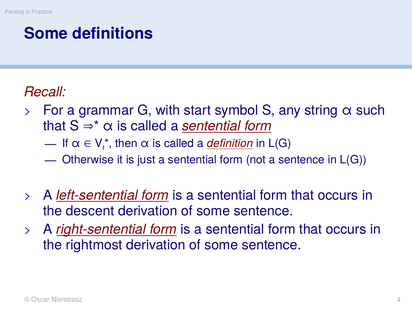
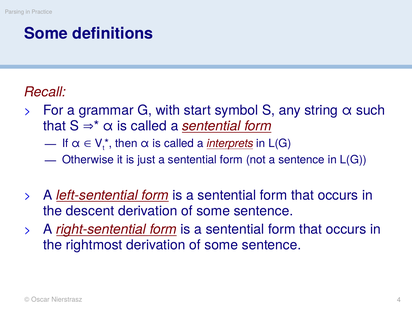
definition: definition -> interprets
